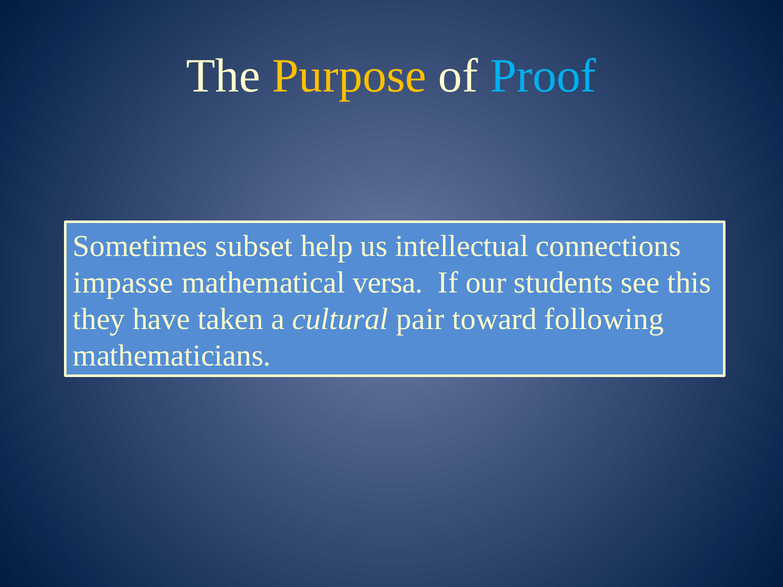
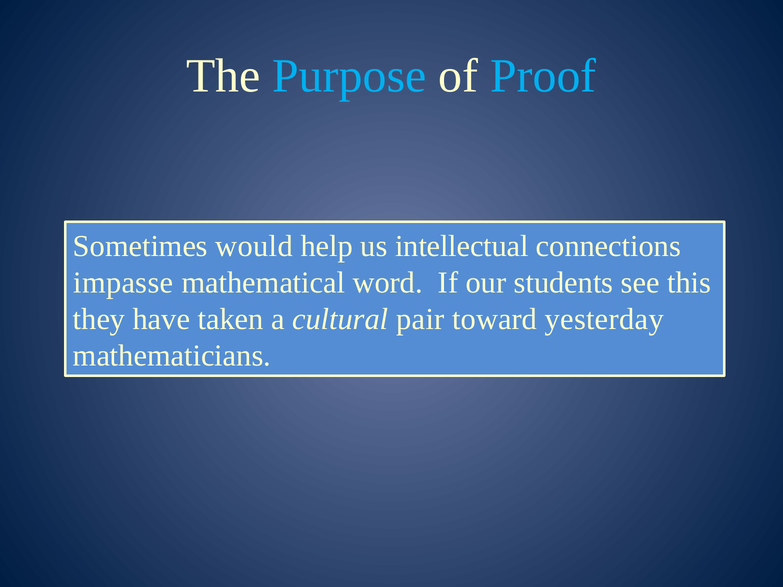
Purpose colour: yellow -> light blue
subset: subset -> would
versa: versa -> word
following: following -> yesterday
